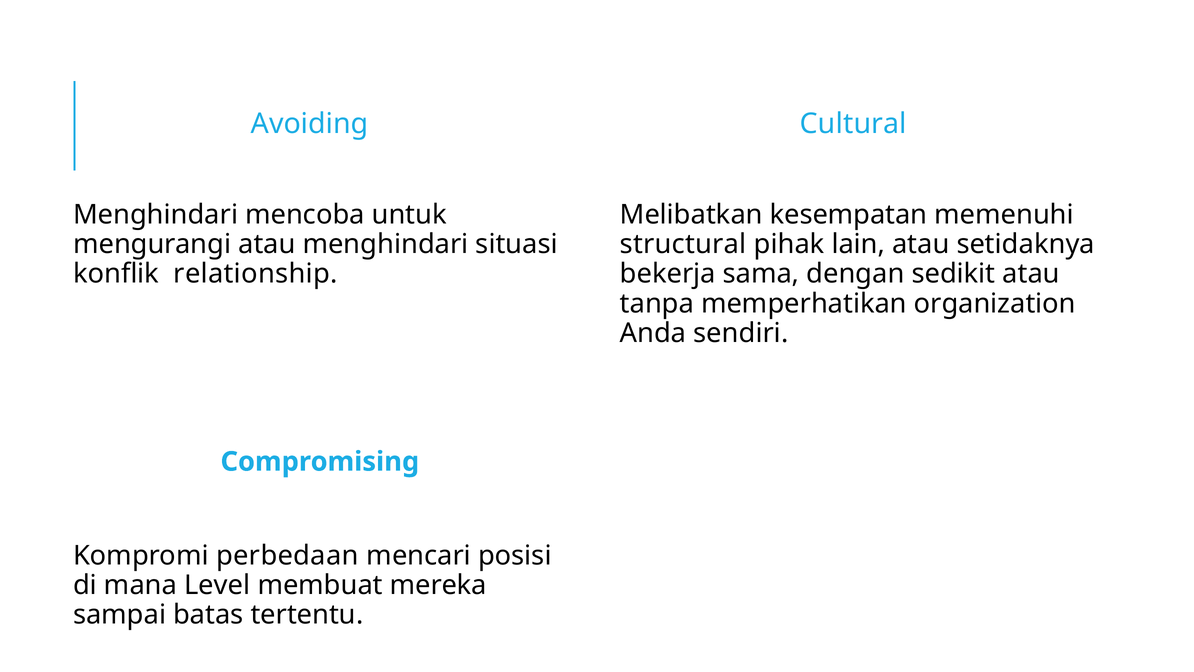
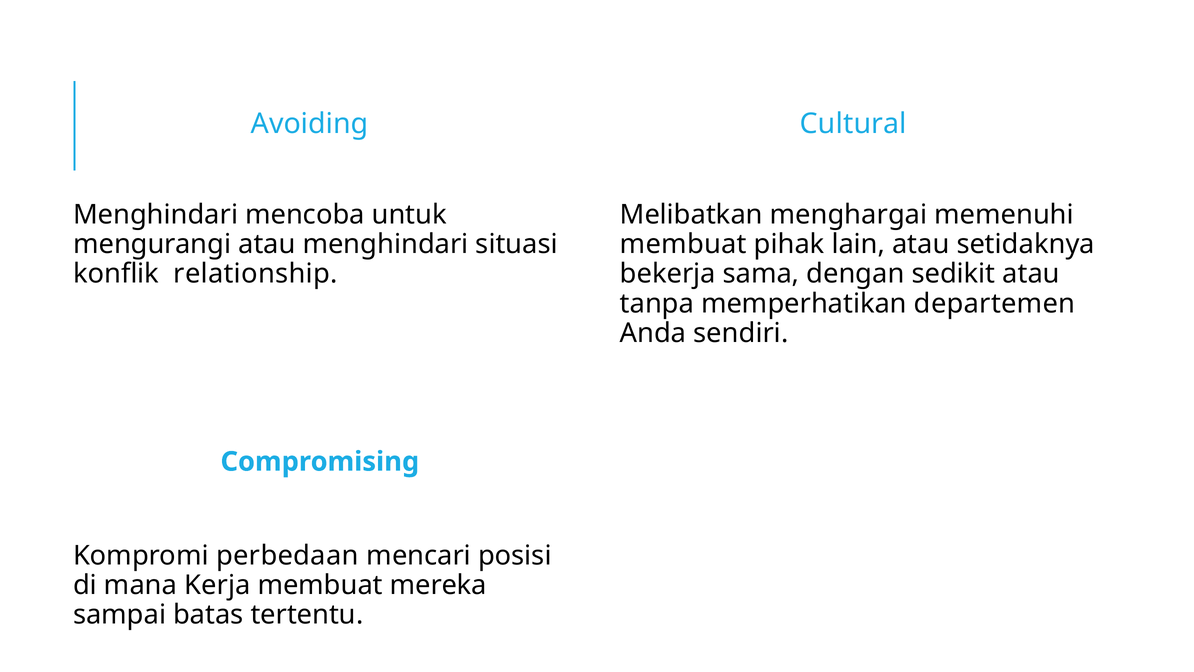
kesempatan: kesempatan -> menghargai
structural at (683, 244): structural -> membuat
organization: organization -> departemen
Level: Level -> Kerja
